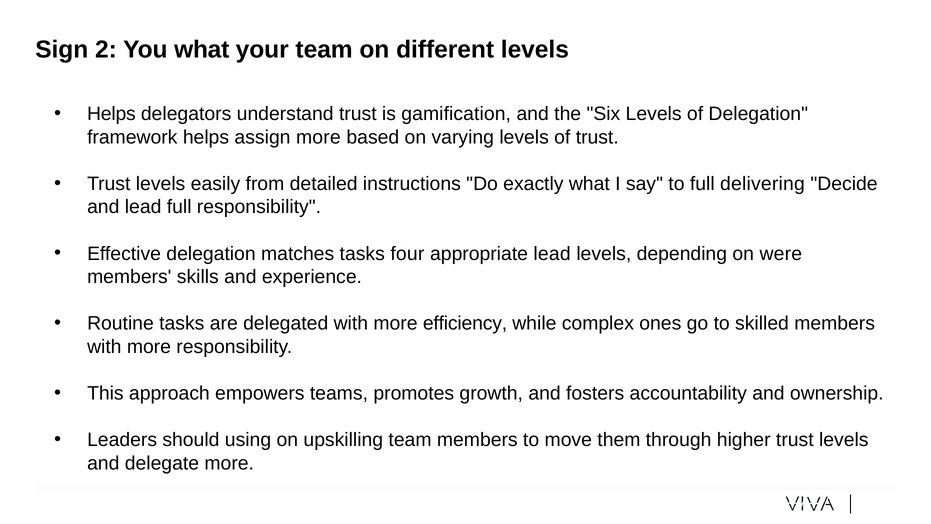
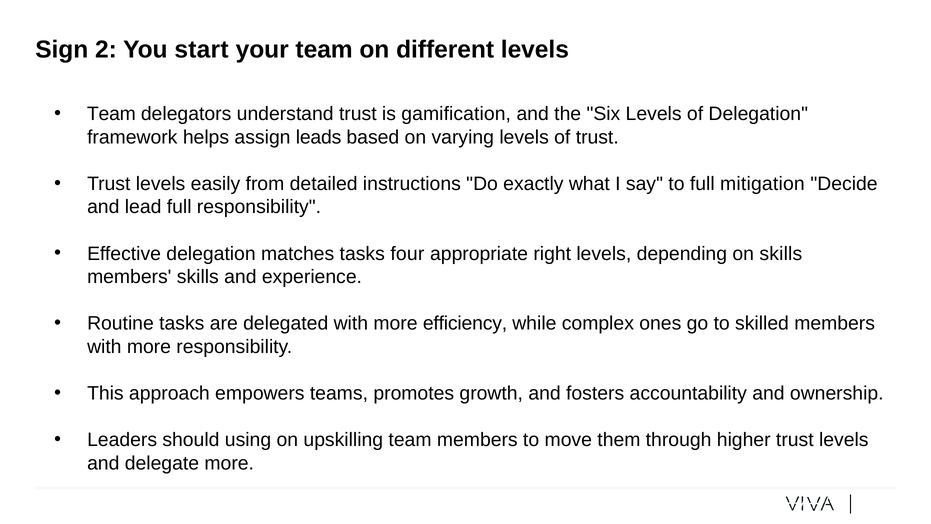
You what: what -> start
Helps at (111, 114): Helps -> Team
assign more: more -> leads
delivering: delivering -> mitigation
appropriate lead: lead -> right
on were: were -> skills
